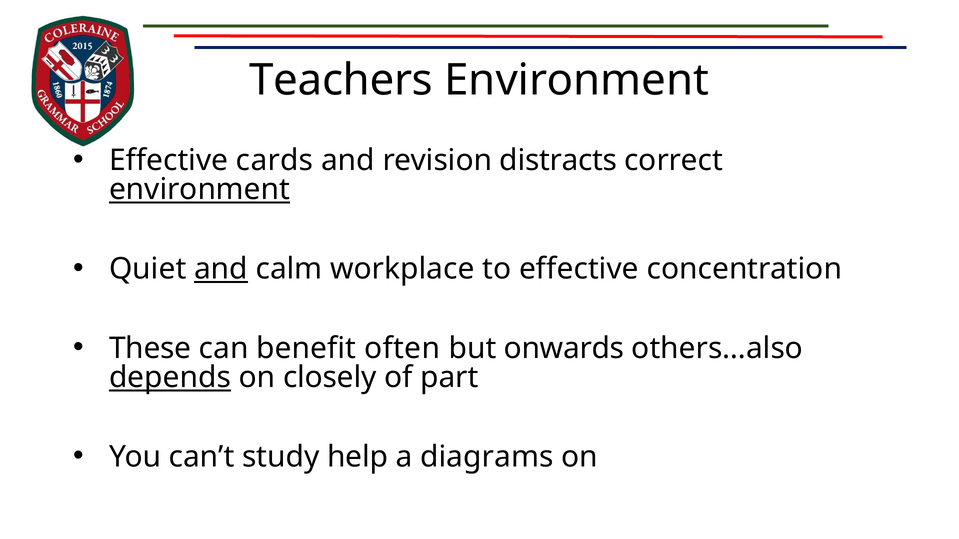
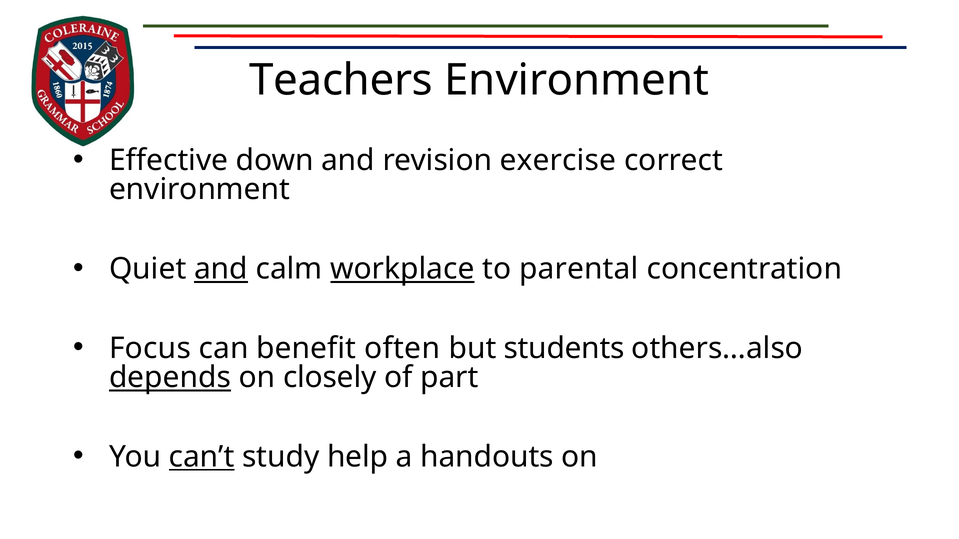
cards: cards -> down
distracts: distracts -> exercise
environment at (200, 190) underline: present -> none
workplace underline: none -> present
to effective: effective -> parental
These: These -> Focus
onwards: onwards -> students
can’t underline: none -> present
diagrams: diagrams -> handouts
